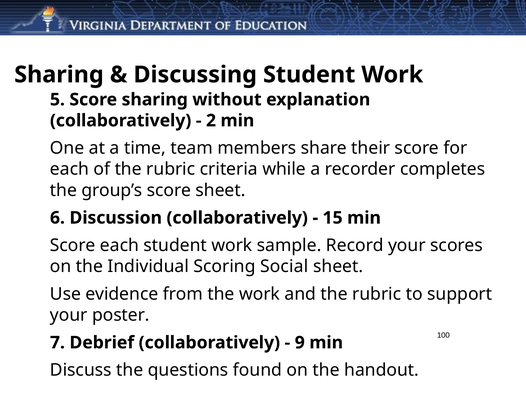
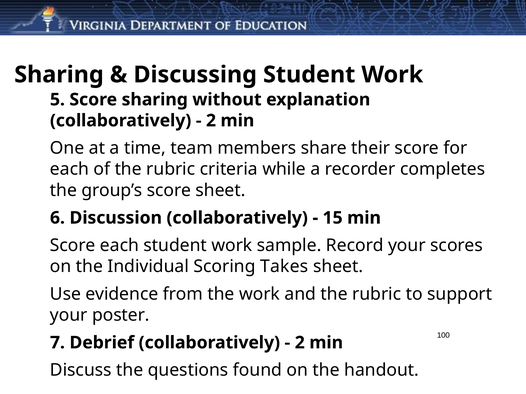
Social: Social -> Takes
9 at (300, 343): 9 -> 2
